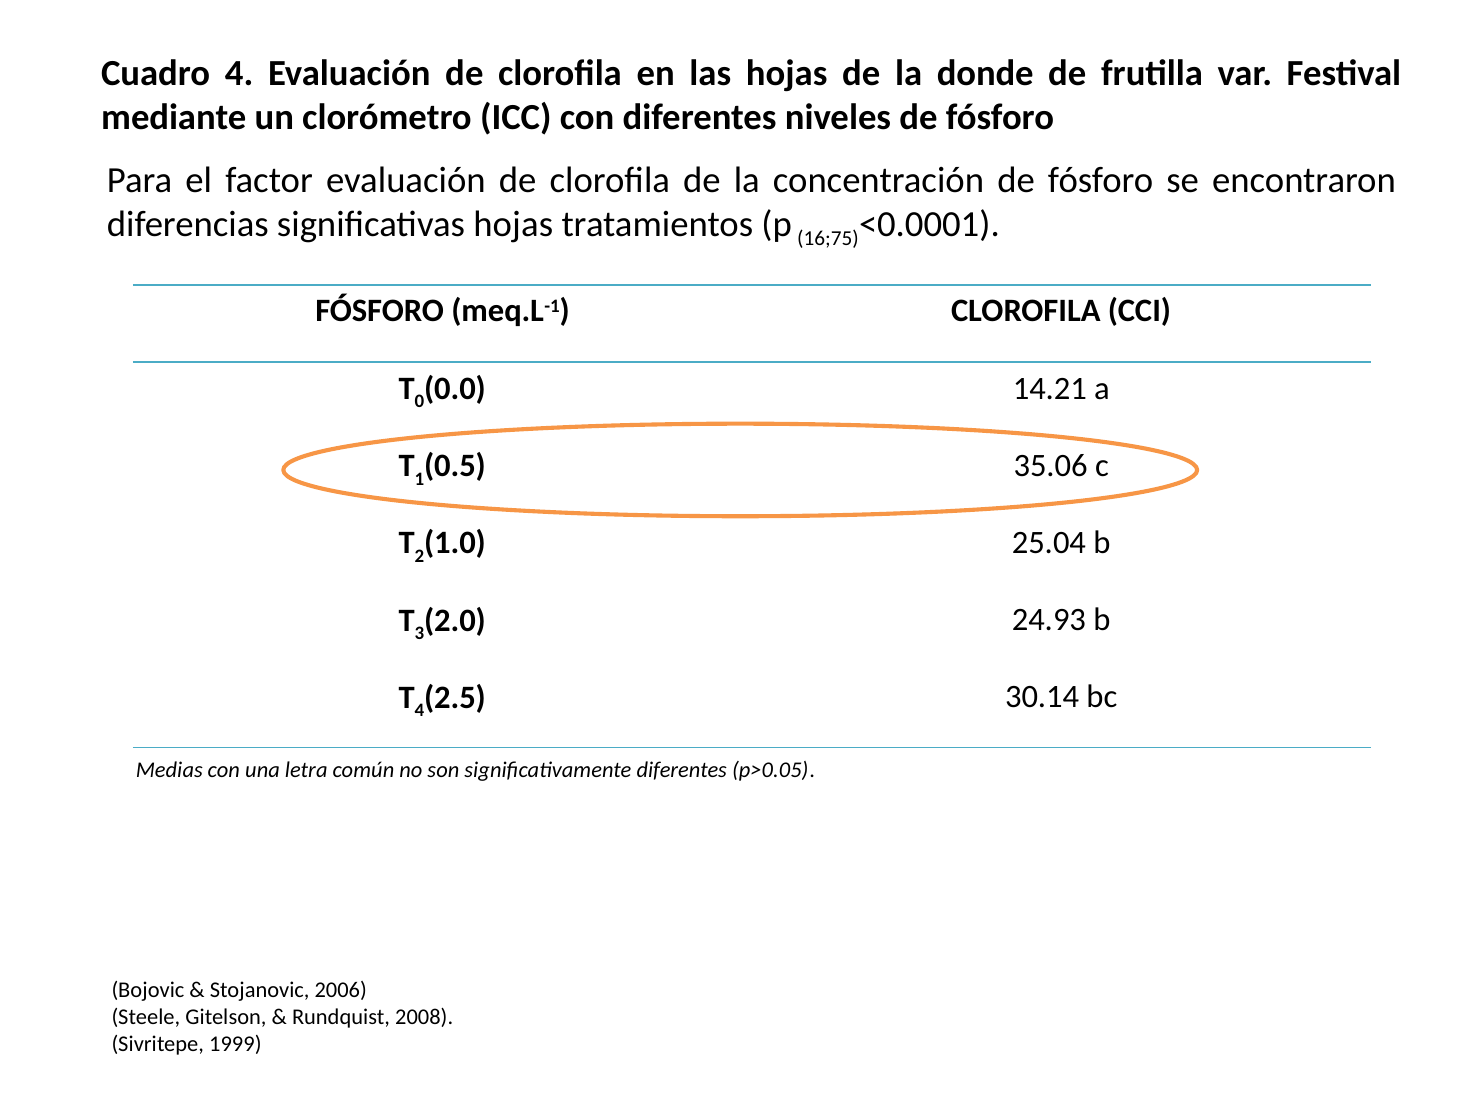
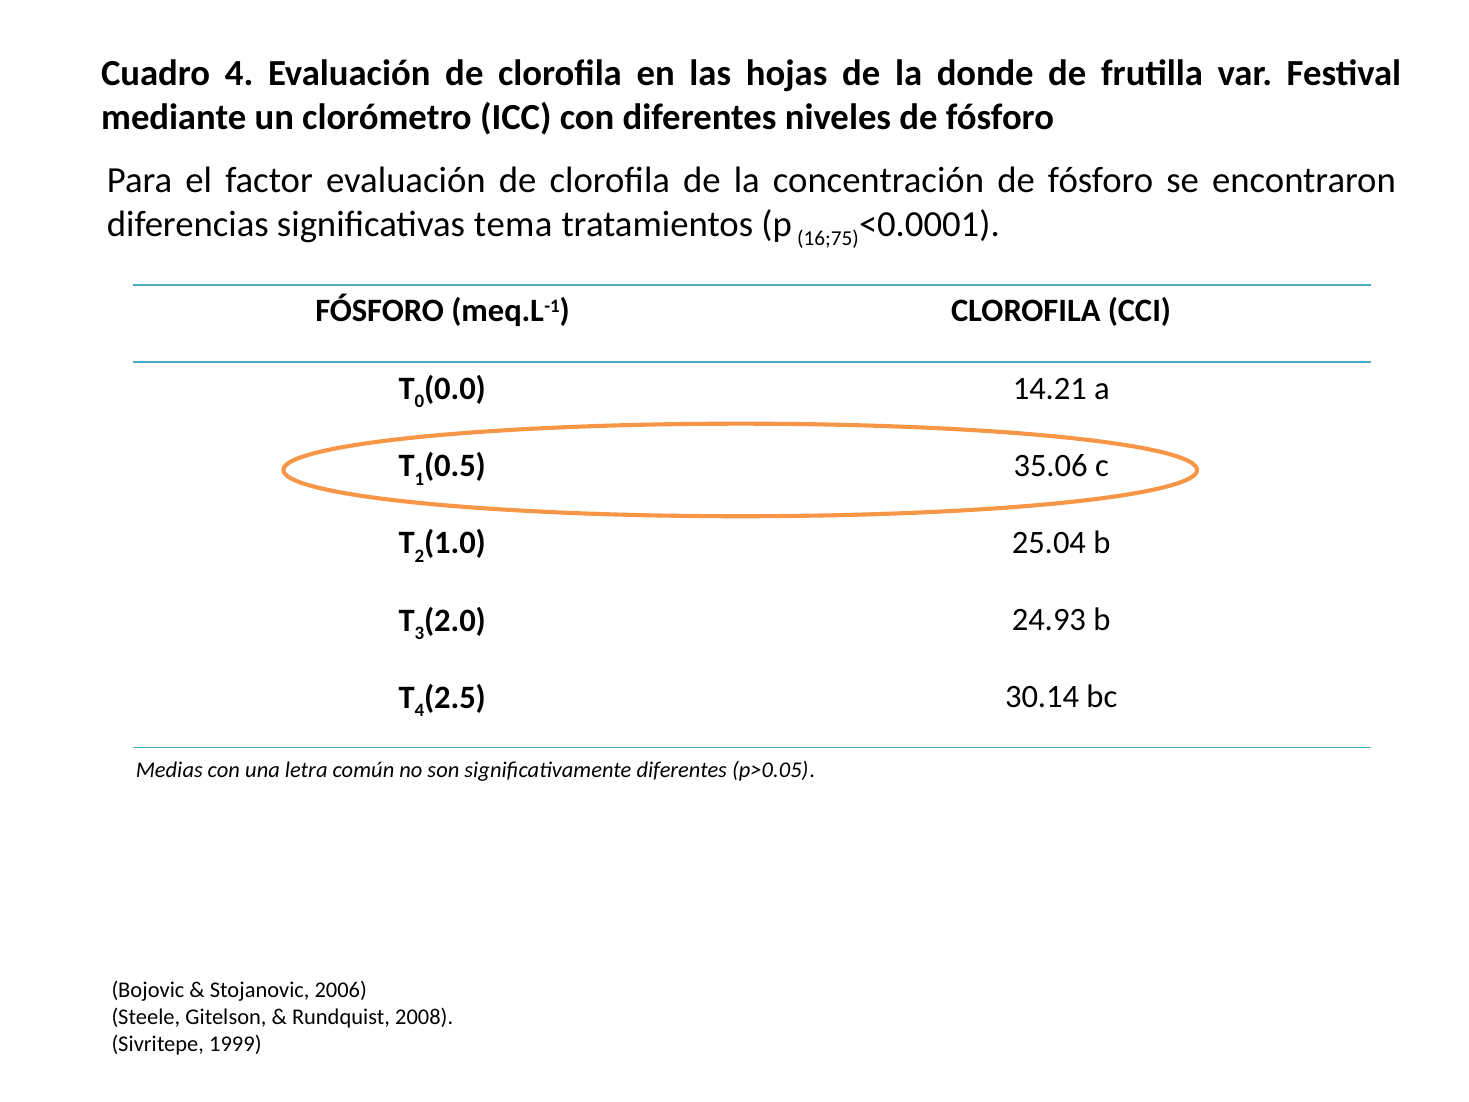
significativas hojas: hojas -> tema
